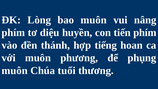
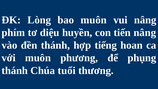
tiến phím: phím -> nâng
muôn at (15, 70): muôn -> thánh
